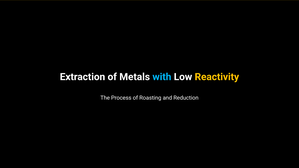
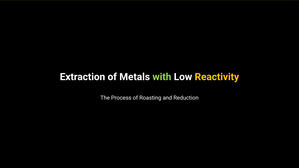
with colour: light blue -> light green
